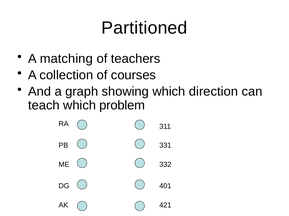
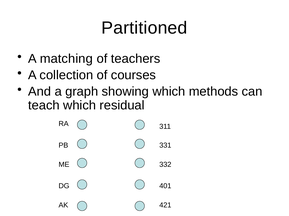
direction: direction -> methods
problem: problem -> residual
